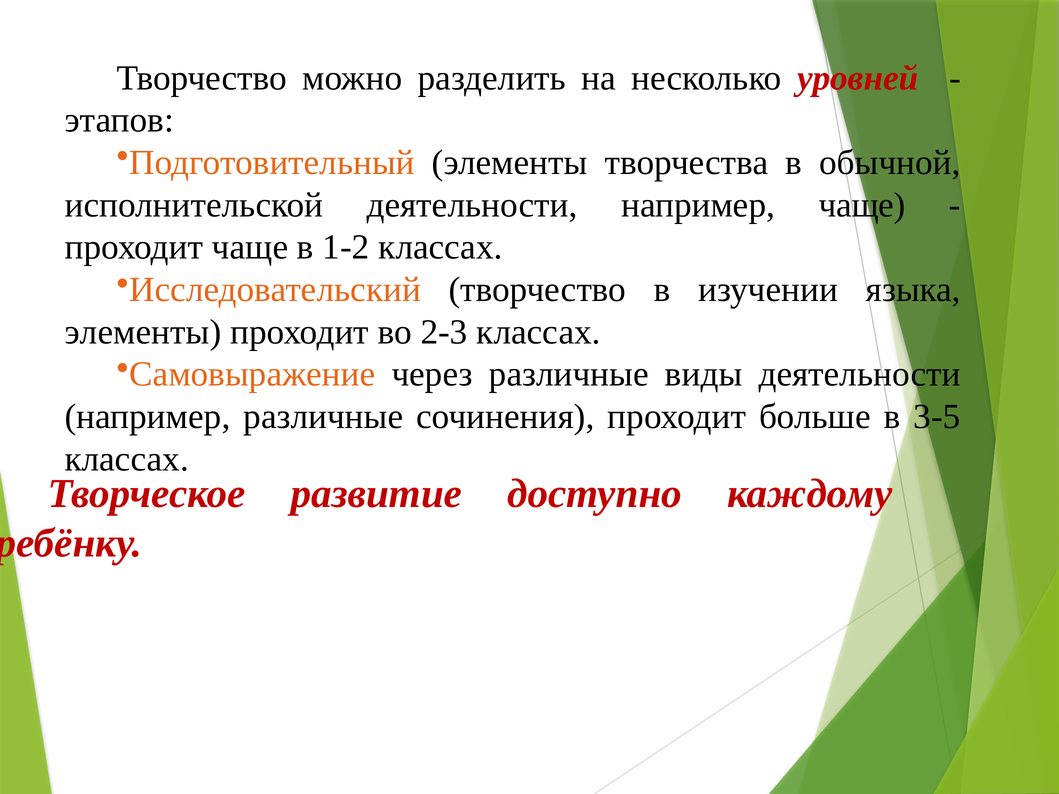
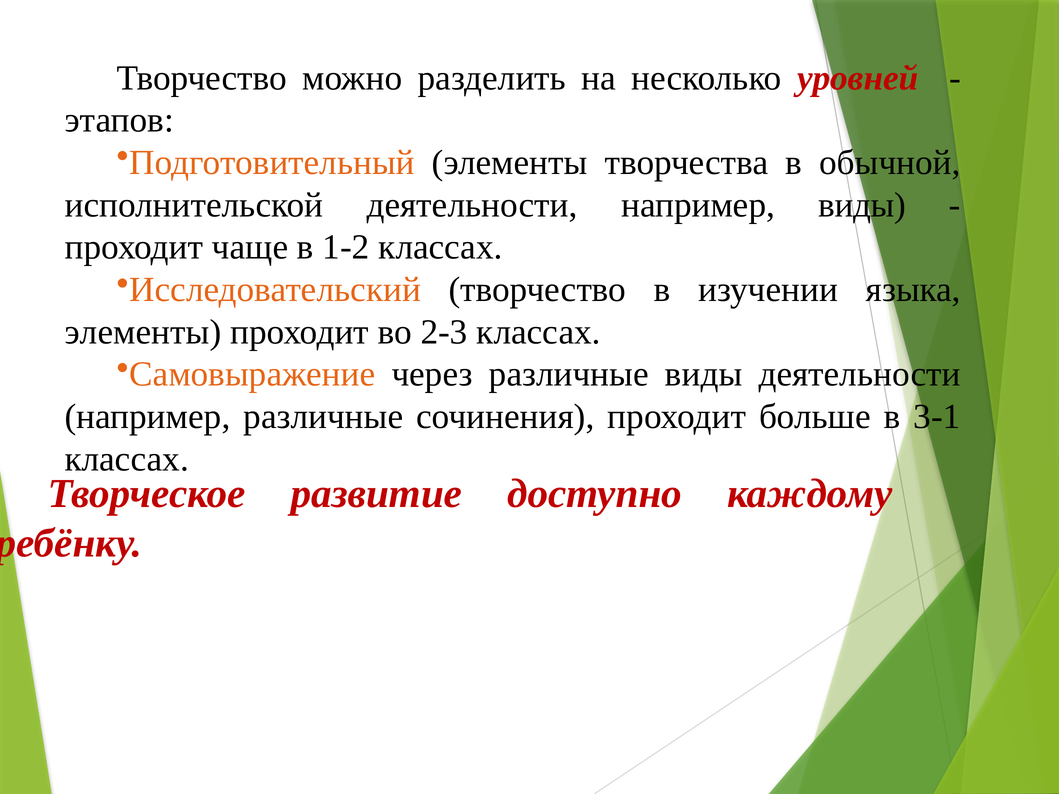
например чаще: чаще -> виды
3-5: 3-5 -> 3-1
